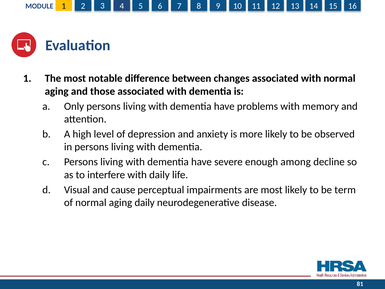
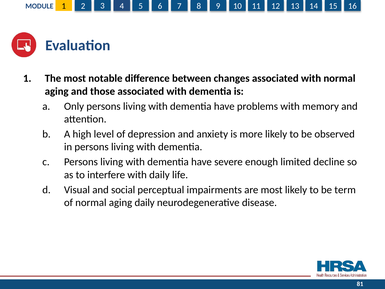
among: among -> limited
cause: cause -> social
